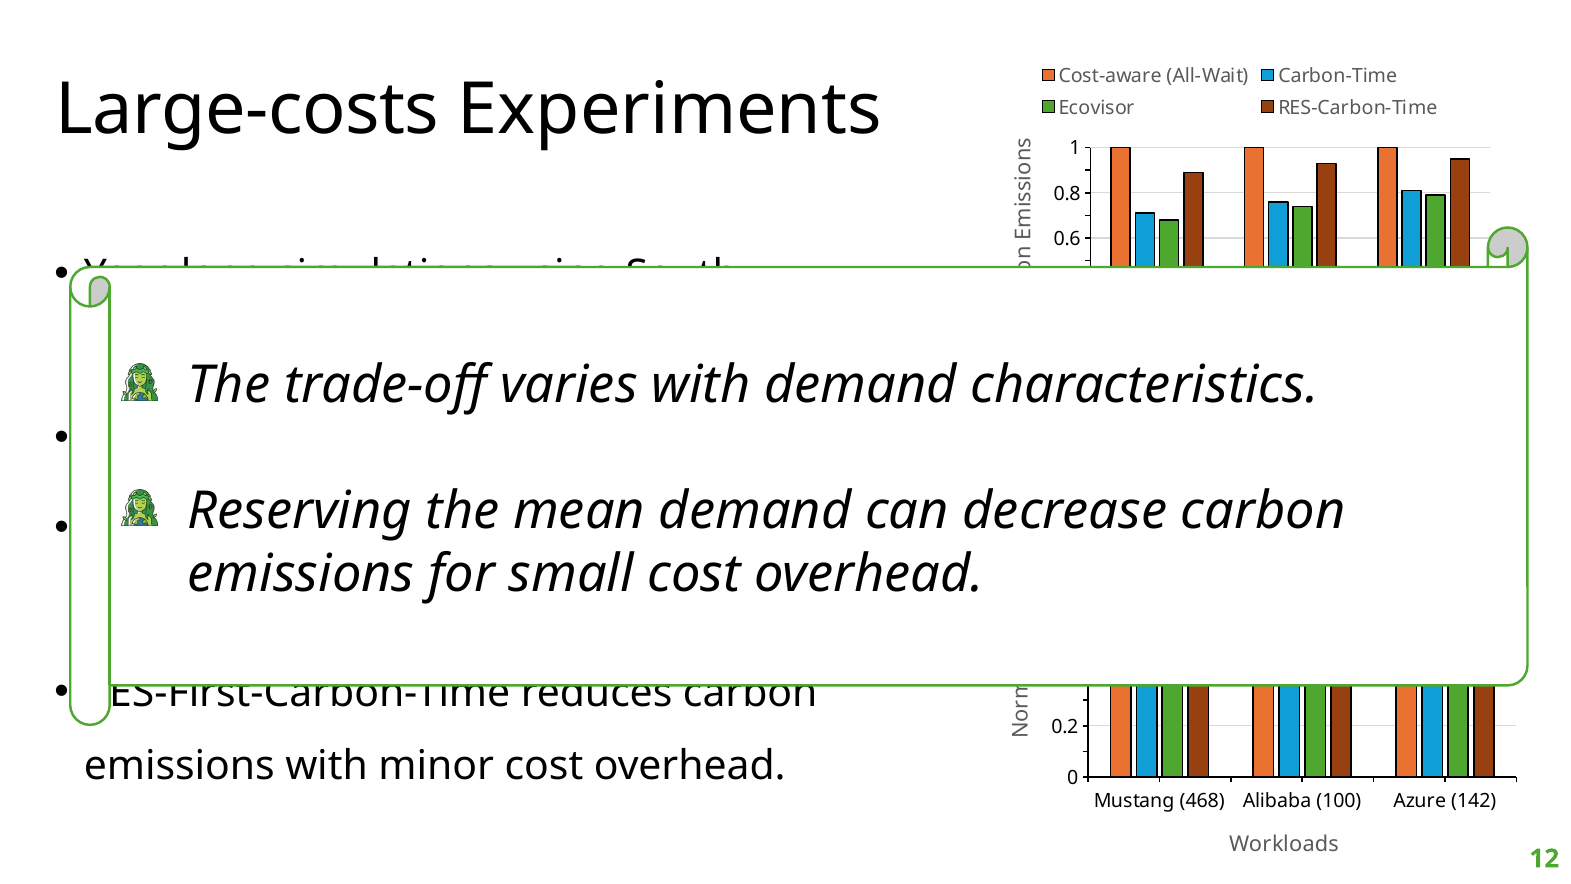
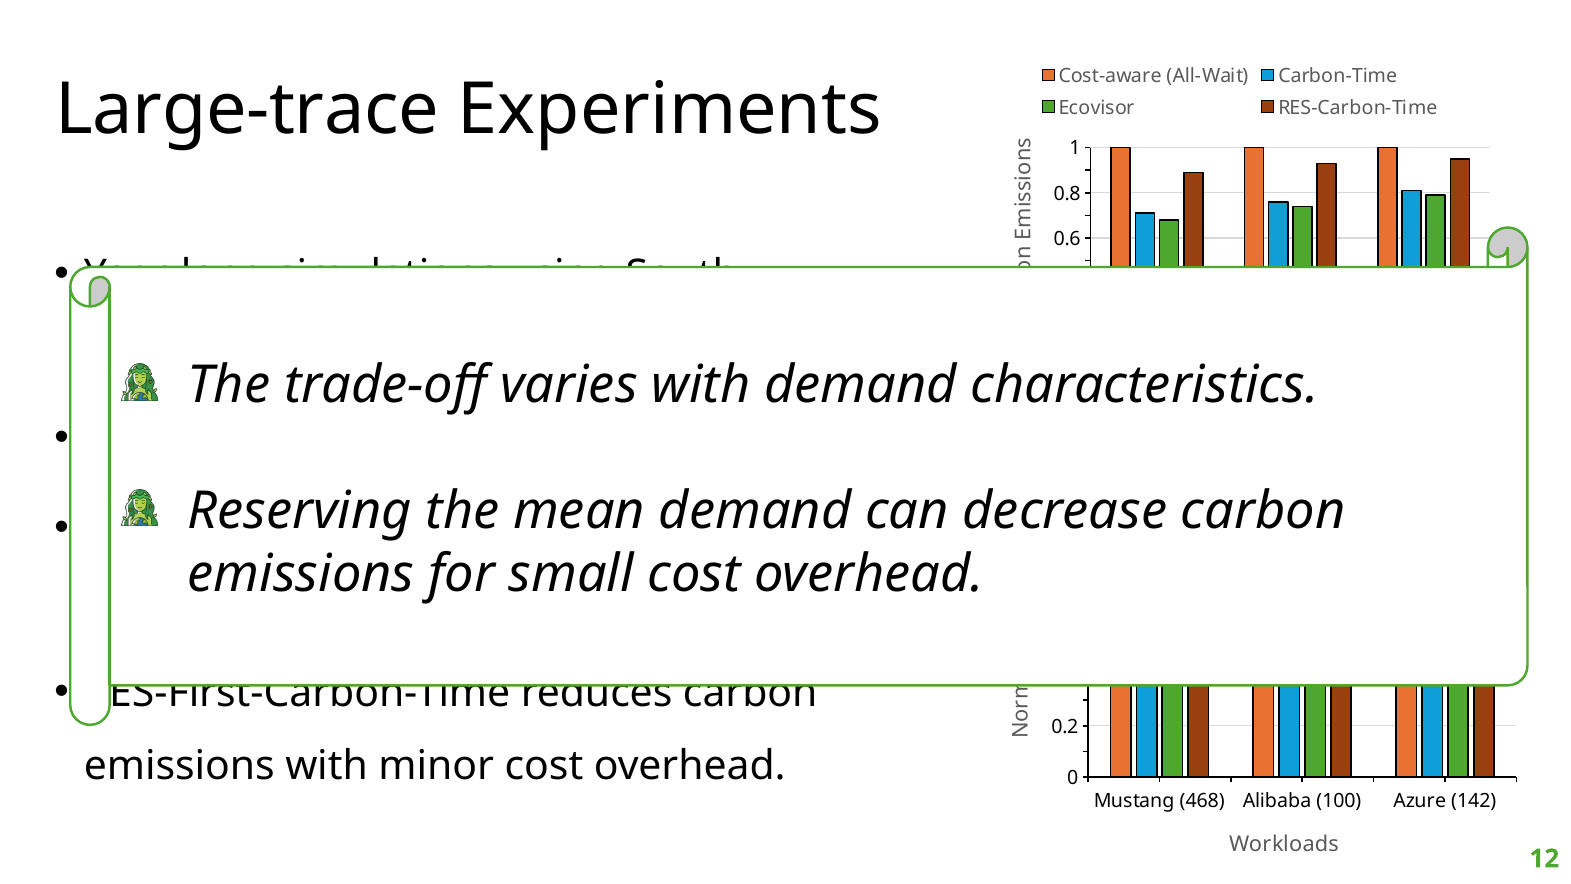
Large-costs: Large-costs -> Large-trace
